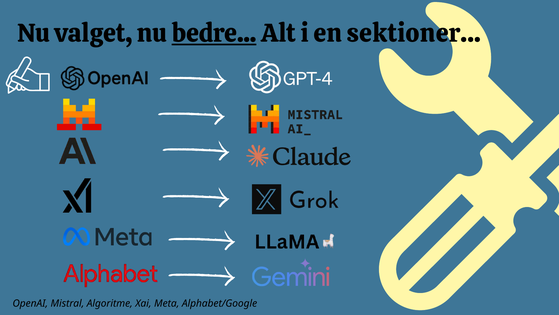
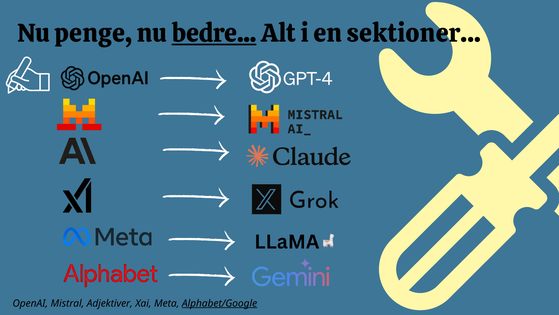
valget: valget -> penge
Algoritme: Algoritme -> Adjektiver
Alphabet/Google underline: none -> present
